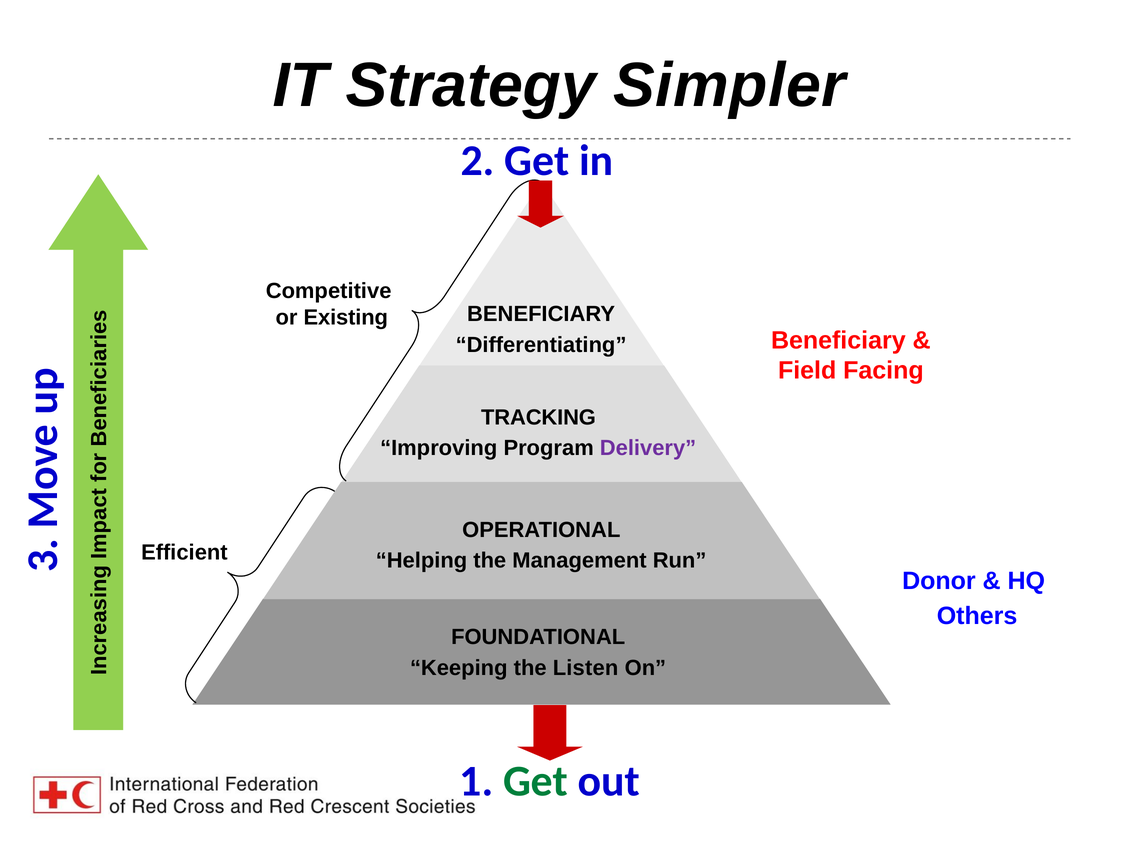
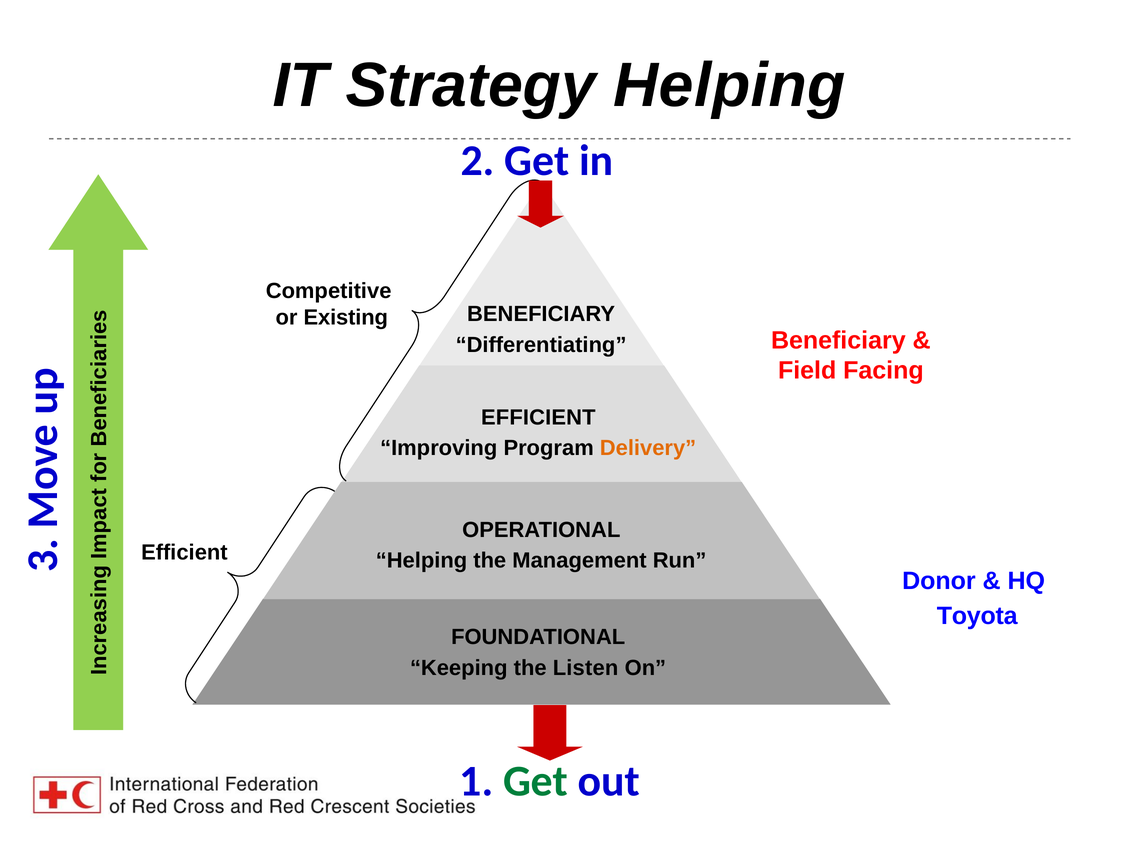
Strategy Simpler: Simpler -> Helping
TRACKING at (538, 417): TRACKING -> EFFICIENT
Delivery colour: purple -> orange
Others: Others -> Toyota
